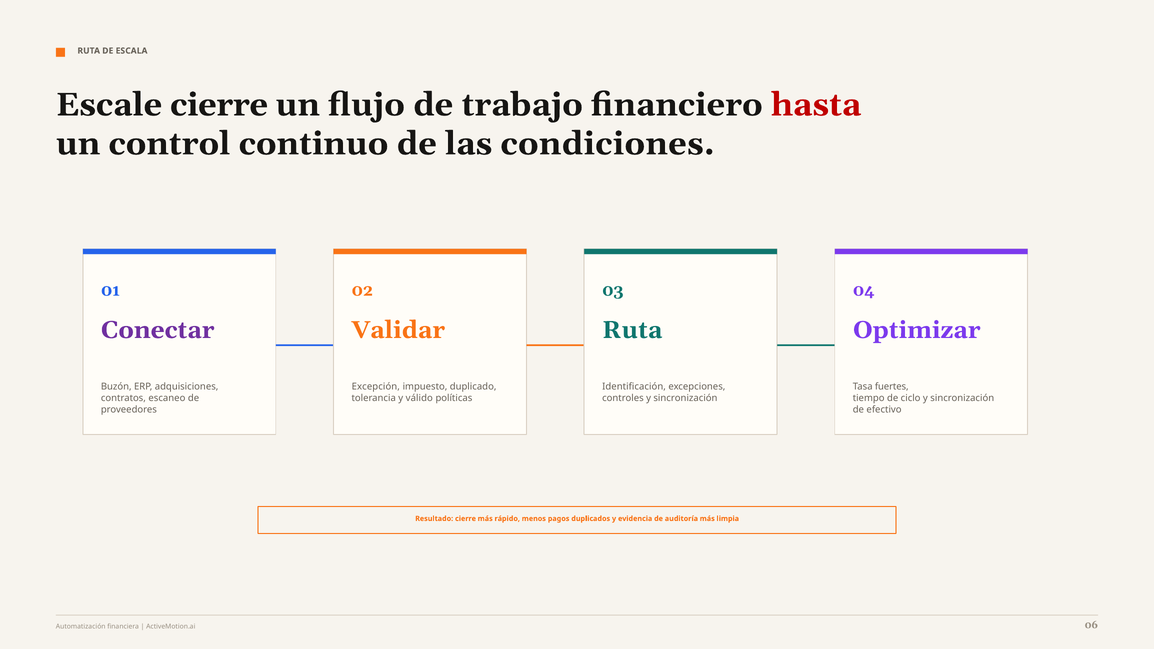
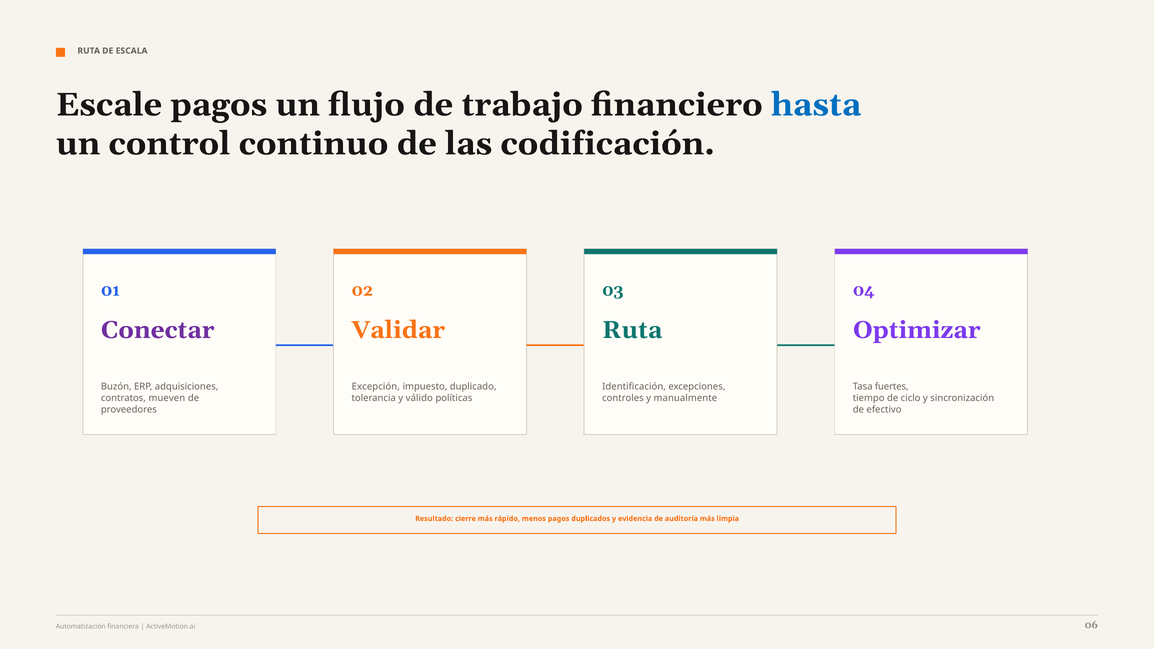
Escale cierre: cierre -> pagos
hasta colour: red -> blue
condiciones: condiciones -> codificación
escaneo: escaneo -> mueven
controles y sincronización: sincronización -> manualmente
